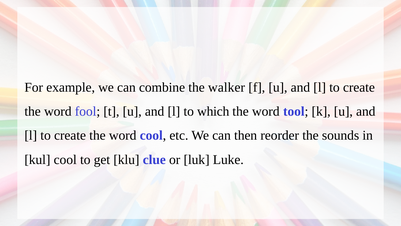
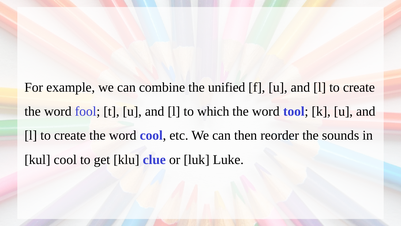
walker: walker -> unified
